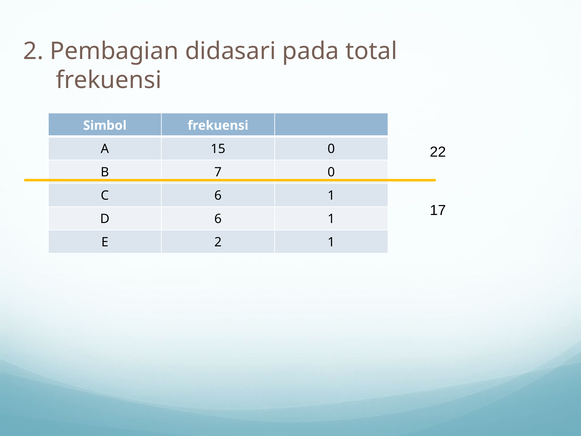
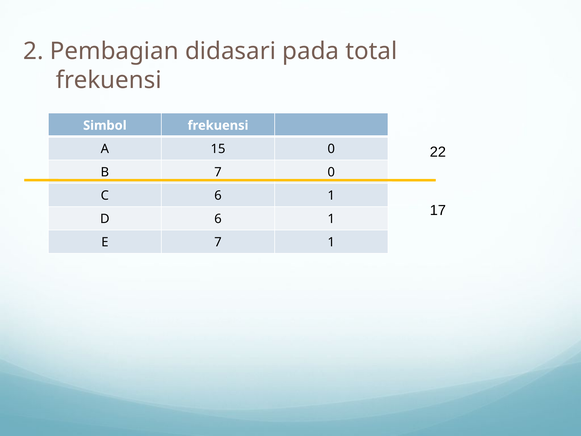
E 2: 2 -> 7
